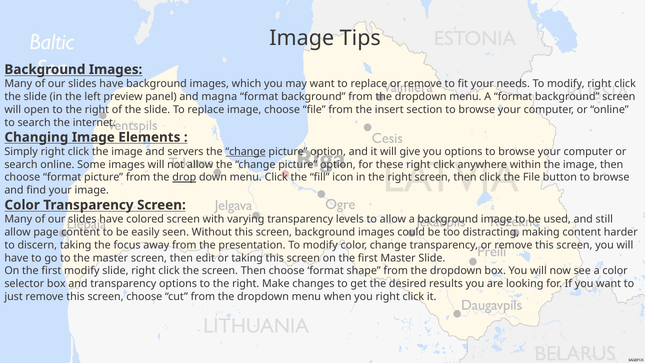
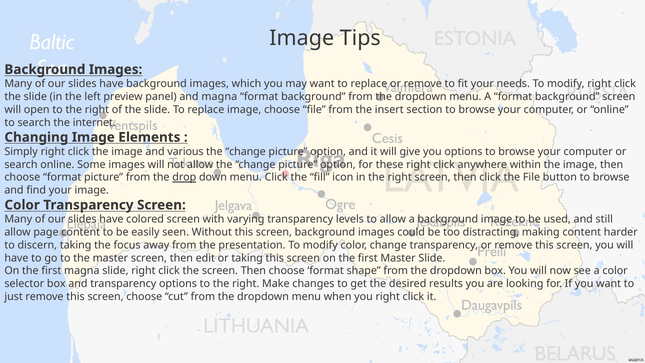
servers: servers -> various
change at (246, 152) underline: present -> none
first modify: modify -> magna
